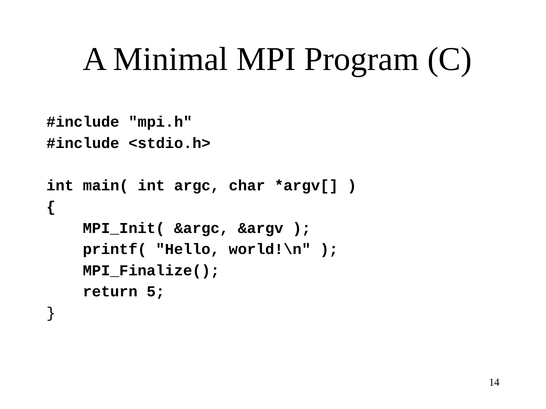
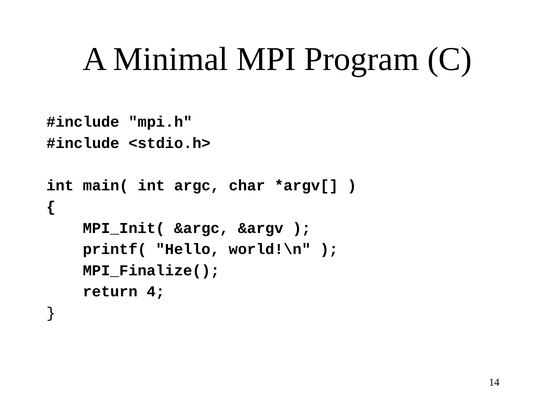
5: 5 -> 4
